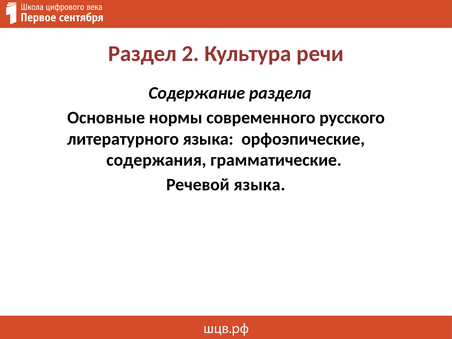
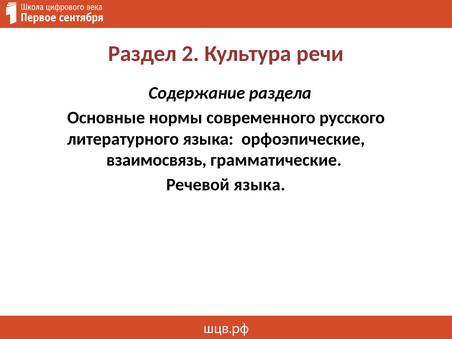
содержания: содержания -> взаимосвязь
